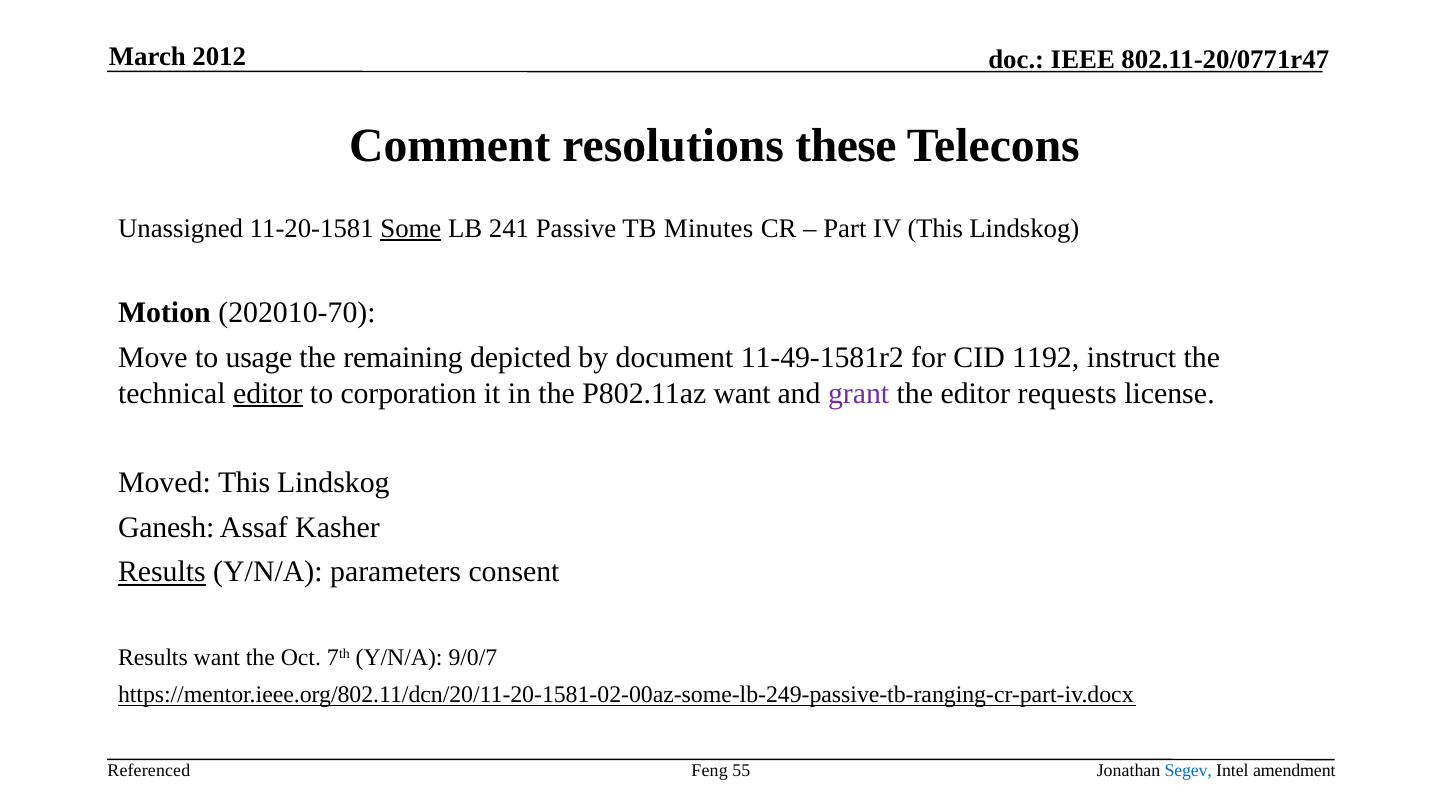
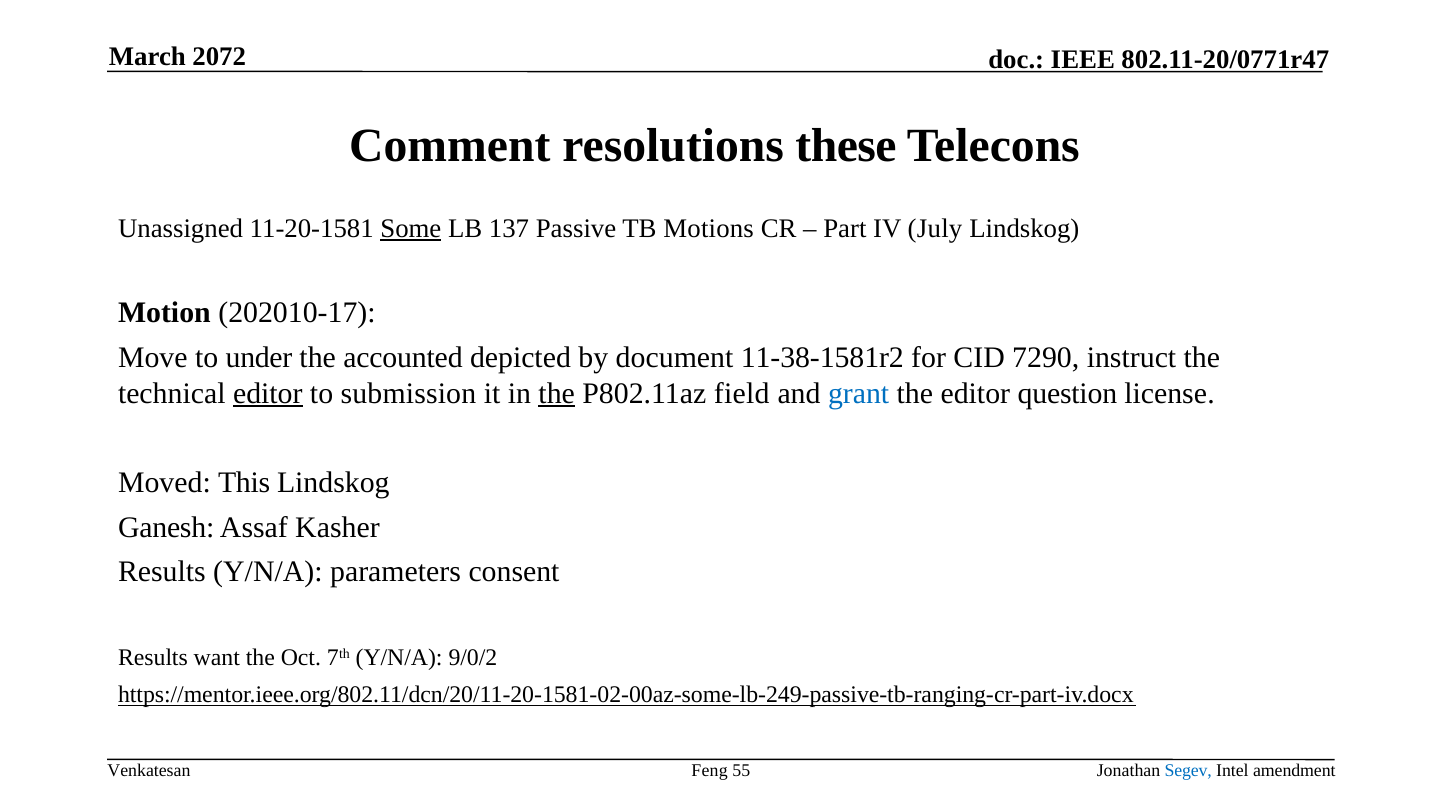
2012: 2012 -> 2072
241: 241 -> 137
Minutes: Minutes -> Motions
IV This: This -> July
202010-70: 202010-70 -> 202010-17
usage: usage -> under
remaining: remaining -> accounted
11-49-1581r2: 11-49-1581r2 -> 11-38-1581r2
1192: 1192 -> 7290
corporation: corporation -> submission
the at (557, 393) underline: none -> present
P802.11az want: want -> field
grant colour: purple -> blue
requests: requests -> question
Results at (162, 572) underline: present -> none
9/0/7: 9/0/7 -> 9/0/2
Referenced: Referenced -> Venkatesan
